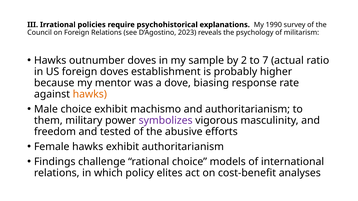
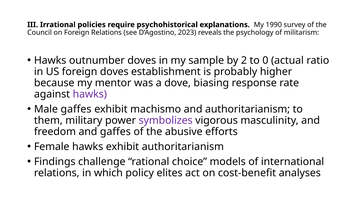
7: 7 -> 0
hawks at (90, 94) colour: orange -> purple
Male choice: choice -> gaffes
and tested: tested -> gaffes
